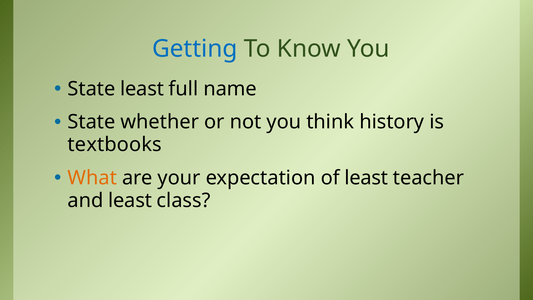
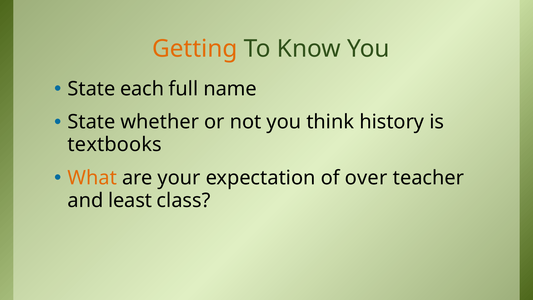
Getting colour: blue -> orange
State least: least -> each
of least: least -> over
